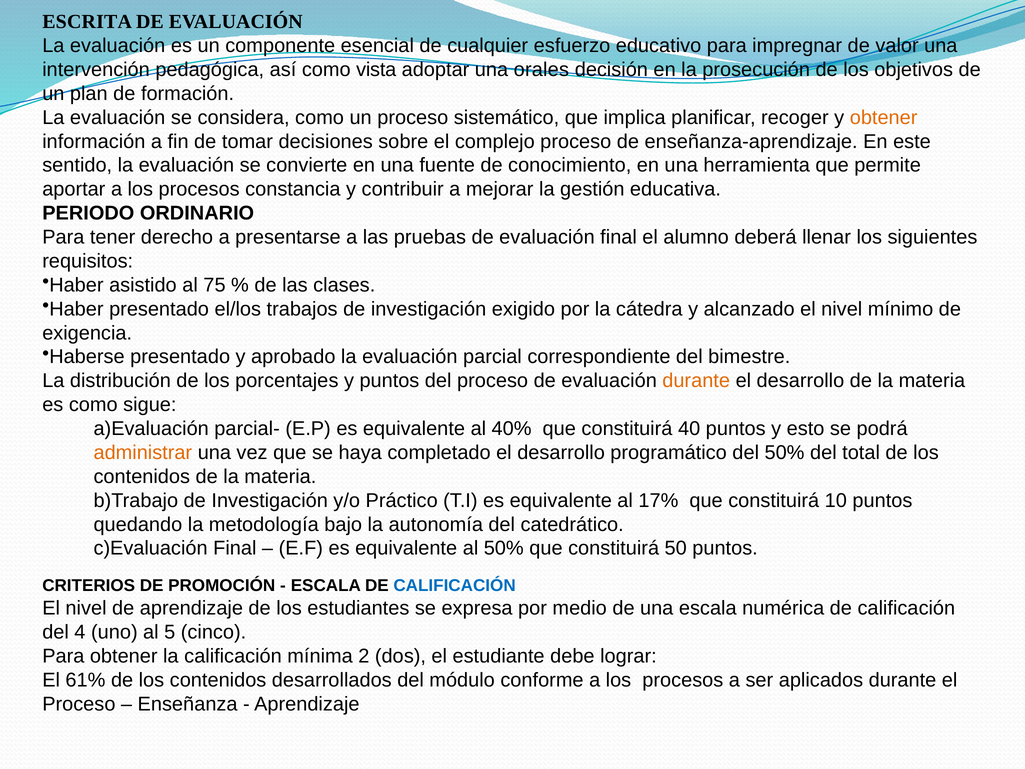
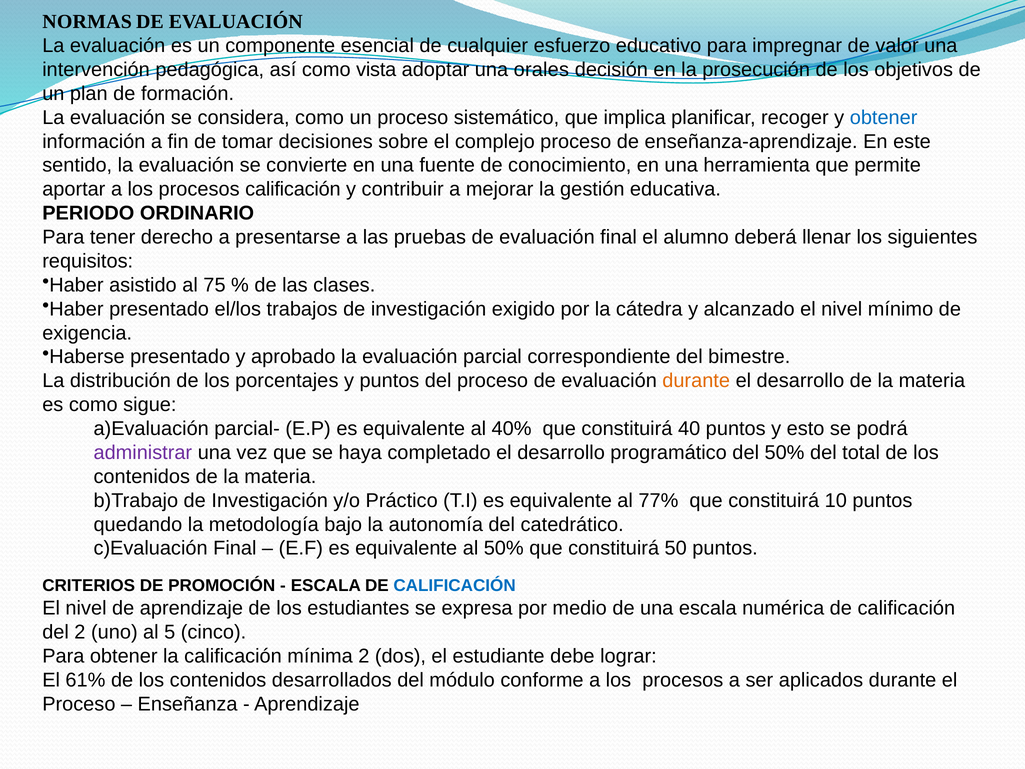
ESCRITA: ESCRITA -> NORMAS
obtener at (884, 117) colour: orange -> blue
procesos constancia: constancia -> calificación
administrar colour: orange -> purple
17%: 17% -> 77%
del 4: 4 -> 2
